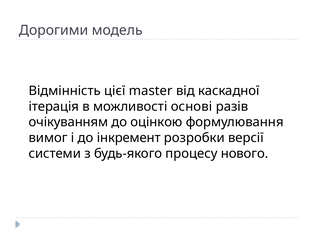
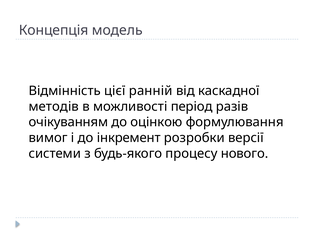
Дорогими: Дорогими -> Концепція
master: master -> ранній
ітерація: ітерація -> методів
основі: основі -> період
